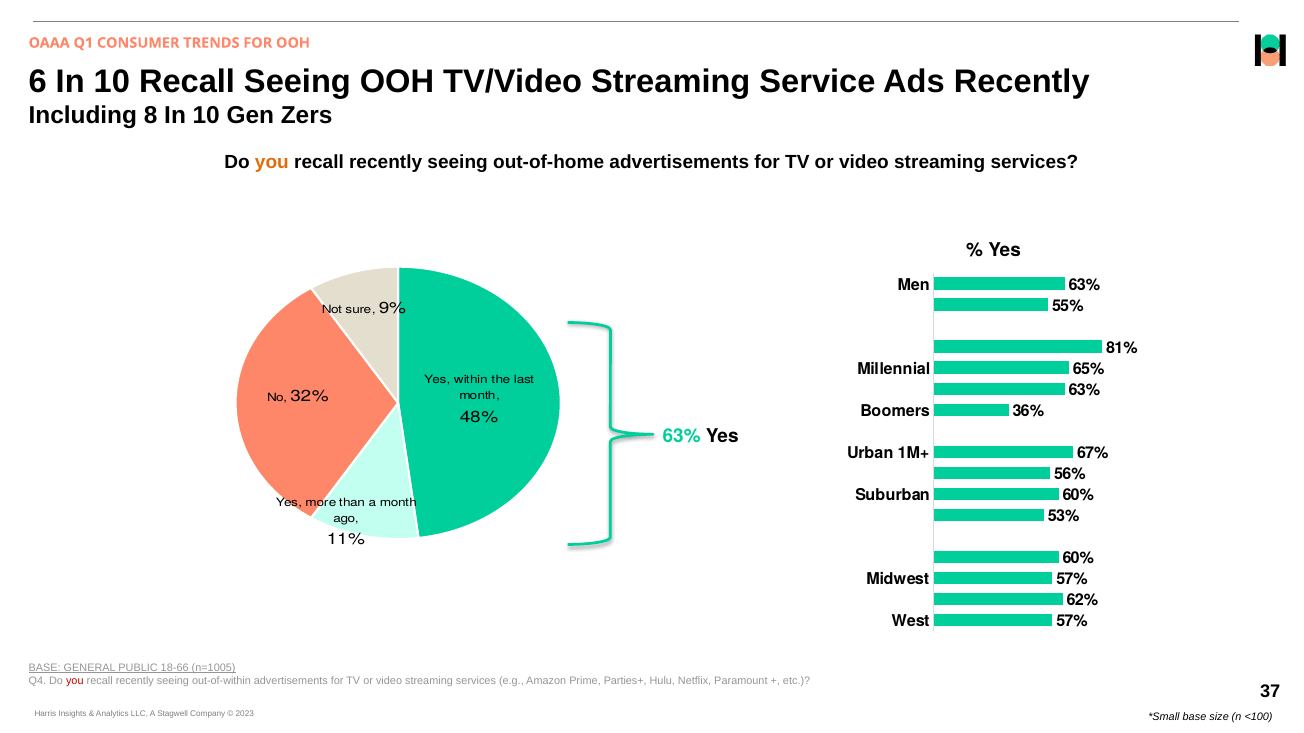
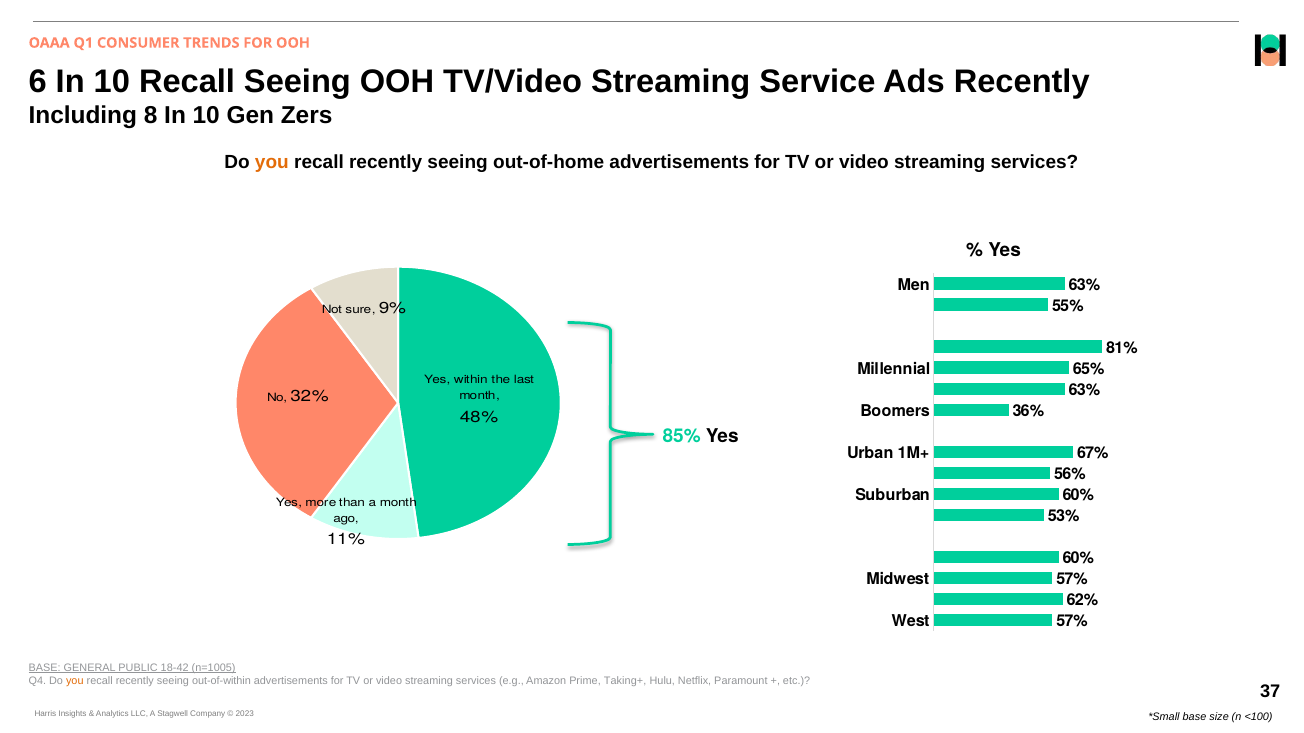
63% at (682, 437): 63% -> 85%
18-66: 18-66 -> 18-42
you at (75, 681) colour: red -> orange
Parties+: Parties+ -> Taking+
